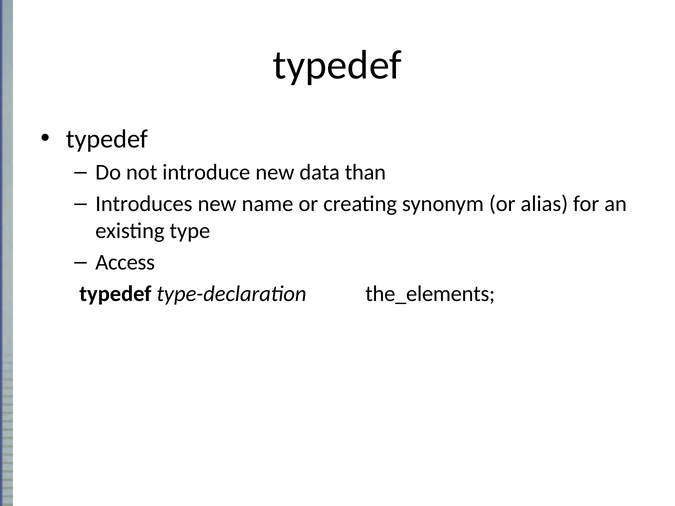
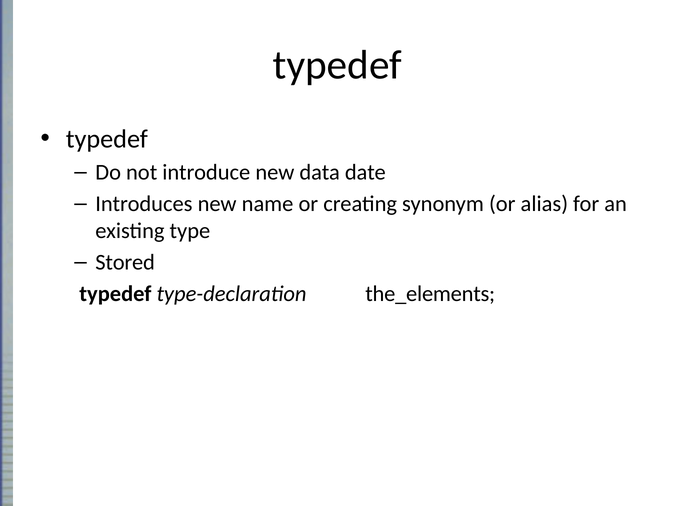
than: than -> date
Access: Access -> Stored
